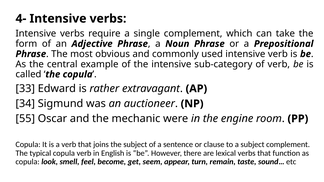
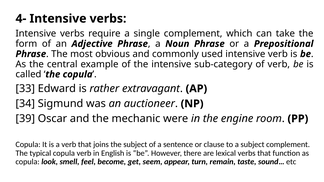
55: 55 -> 39
